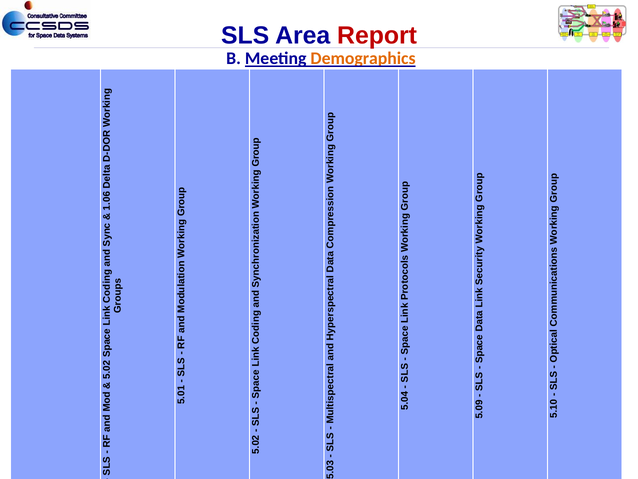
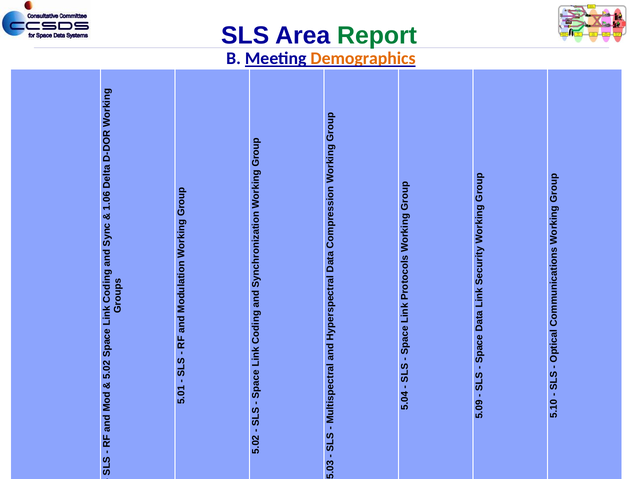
Report colour: red -> green
